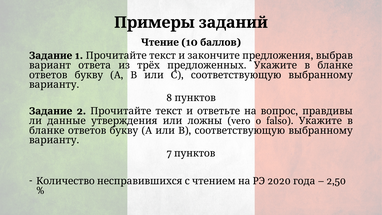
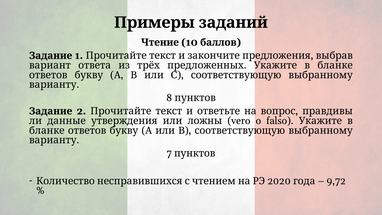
2,50: 2,50 -> 9,72
